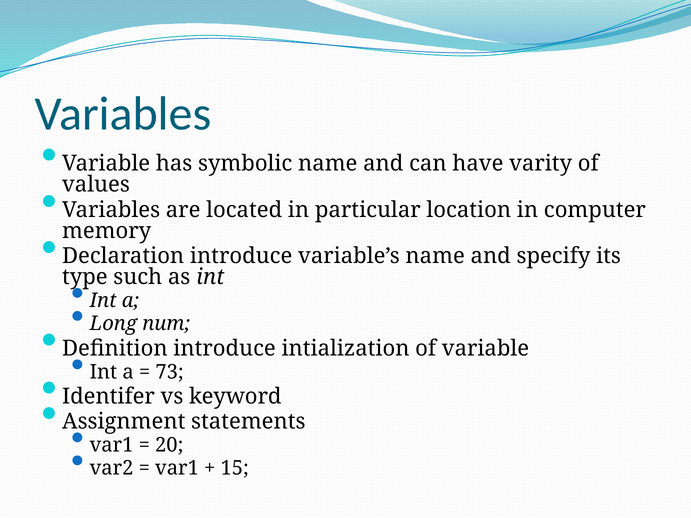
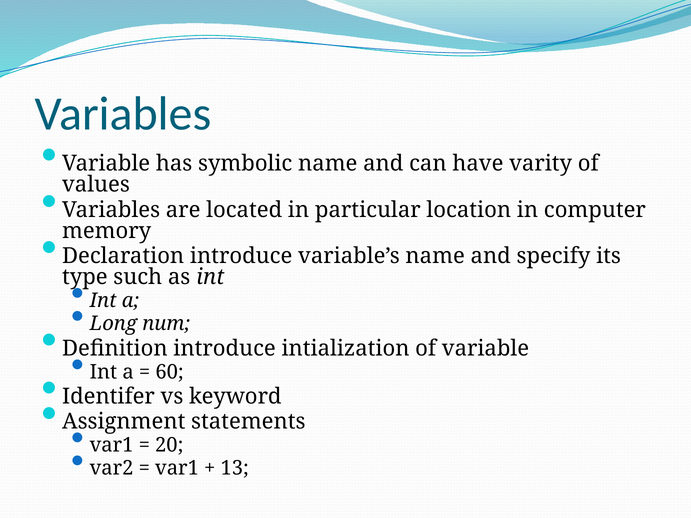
73: 73 -> 60
15: 15 -> 13
